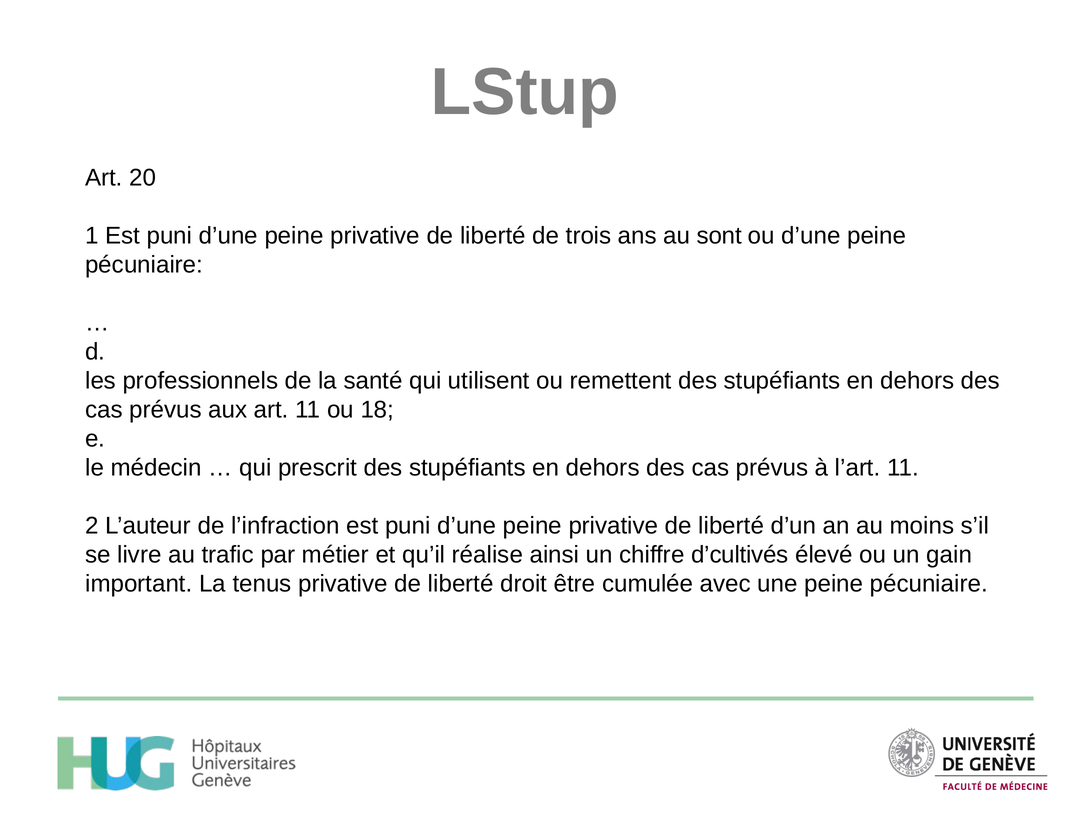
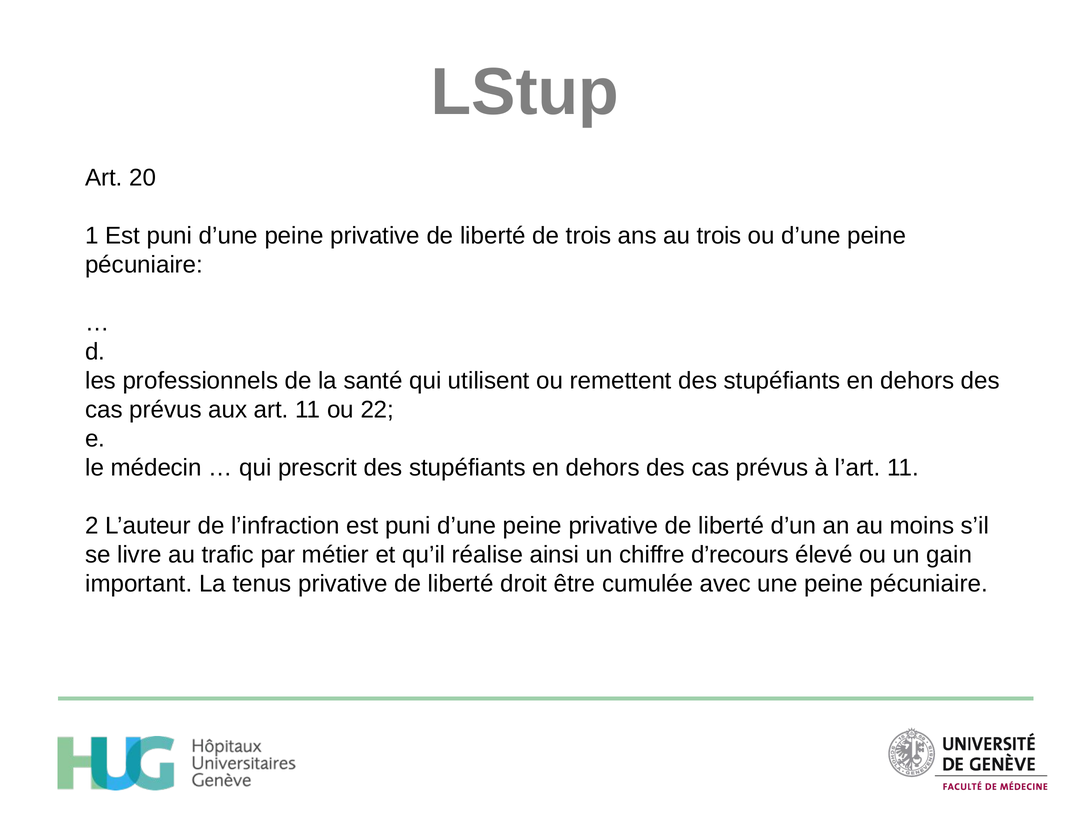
au sont: sont -> trois
18: 18 -> 22
d’cultivés: d’cultivés -> d’recours
